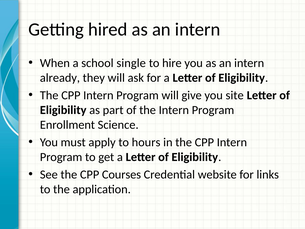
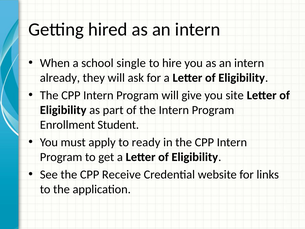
Science: Science -> Student
hours: hours -> ready
Courses: Courses -> Receive
